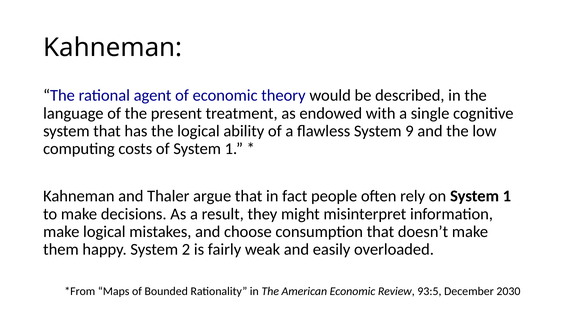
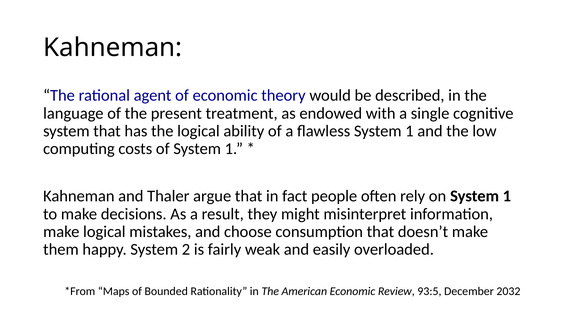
flawless System 9: 9 -> 1
2030: 2030 -> 2032
